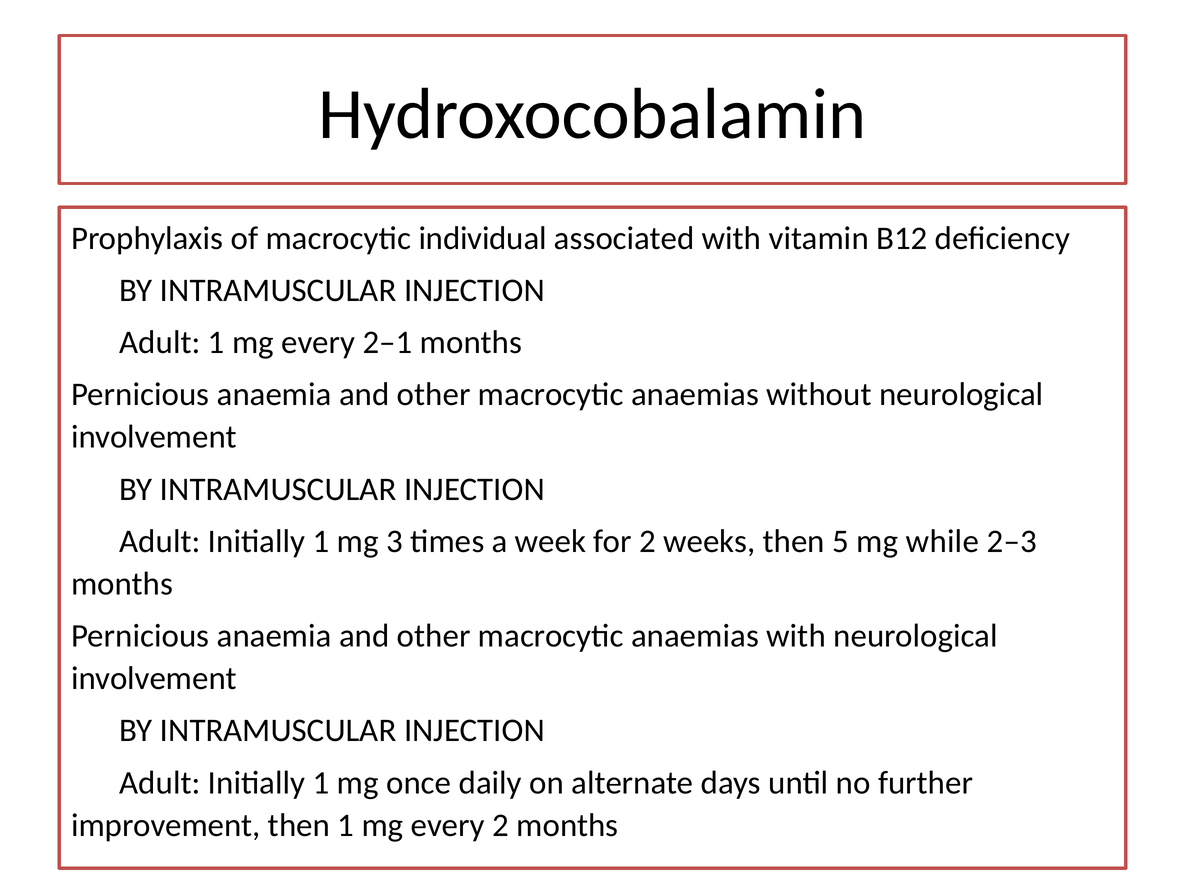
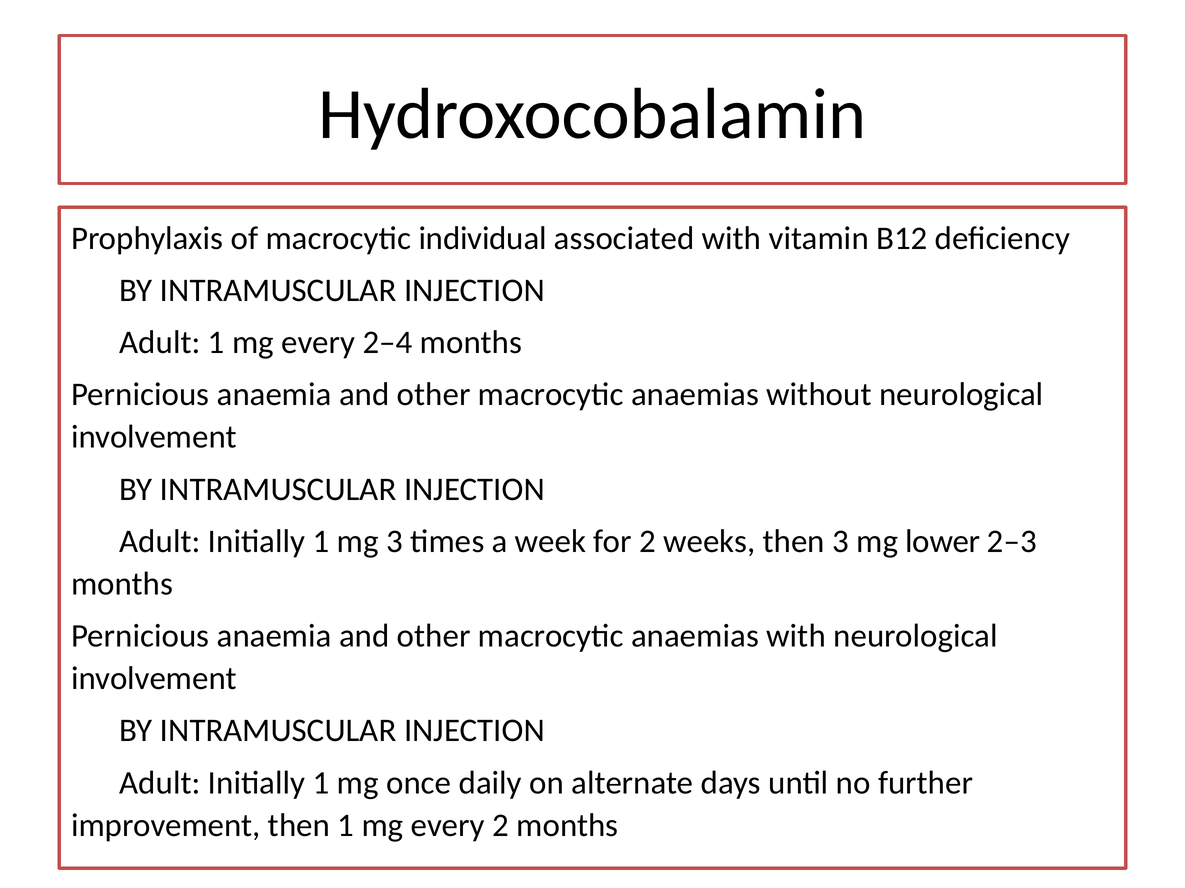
2–1: 2–1 -> 2–4
then 5: 5 -> 3
while: while -> lower
